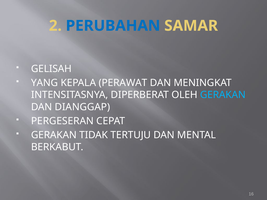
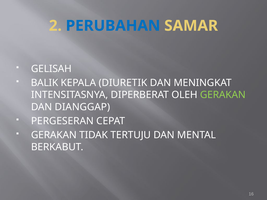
YANG: YANG -> BALIK
PERAWAT: PERAWAT -> DIURETIK
GERAKAN at (223, 95) colour: light blue -> light green
